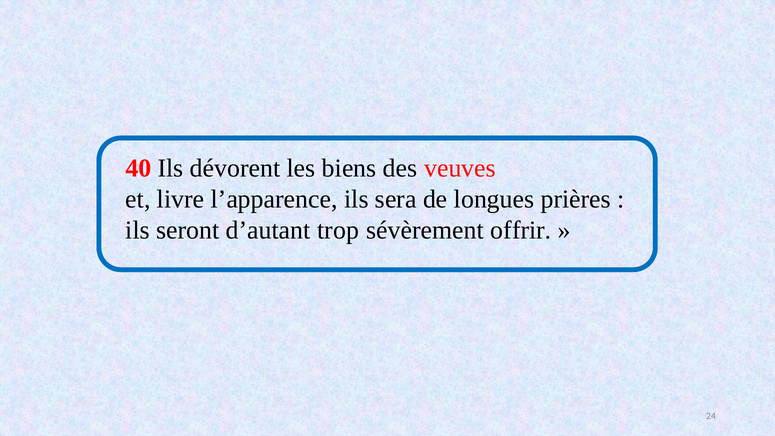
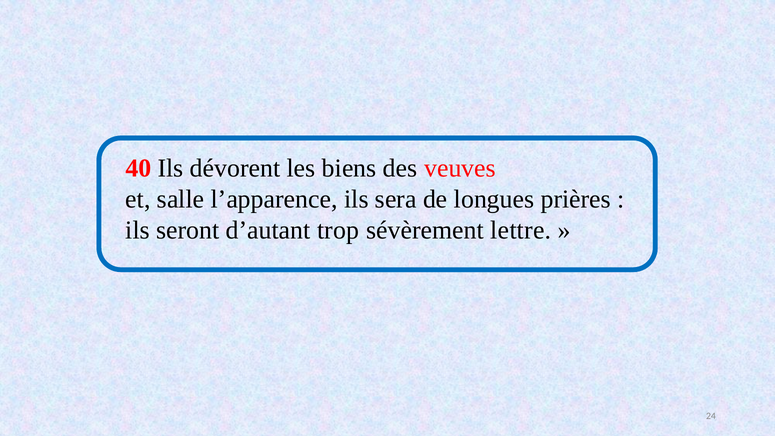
livre: livre -> salle
offrir: offrir -> lettre
